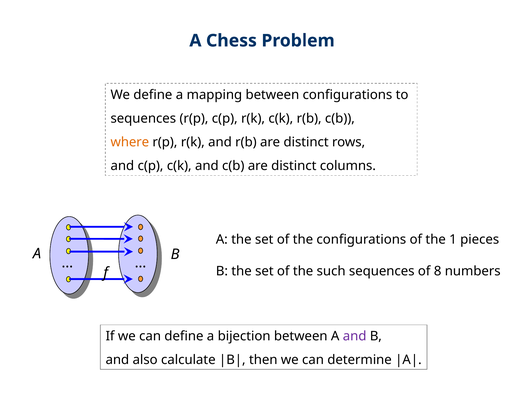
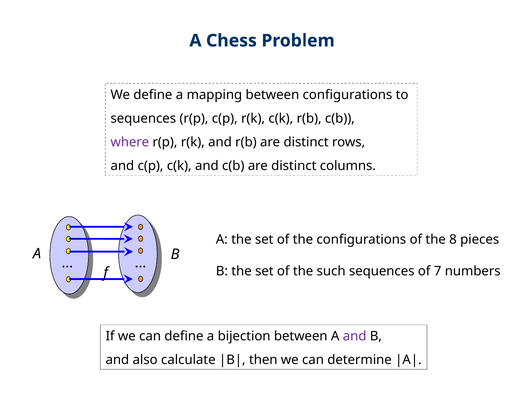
where colour: orange -> purple
1: 1 -> 8
8: 8 -> 7
